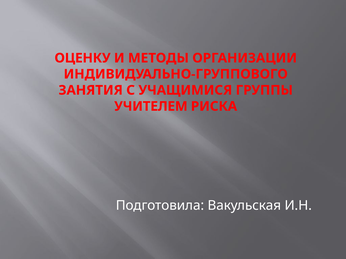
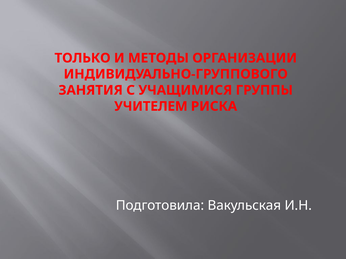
ОЦЕНКУ: ОЦЕНКУ -> ТОЛЬКО
